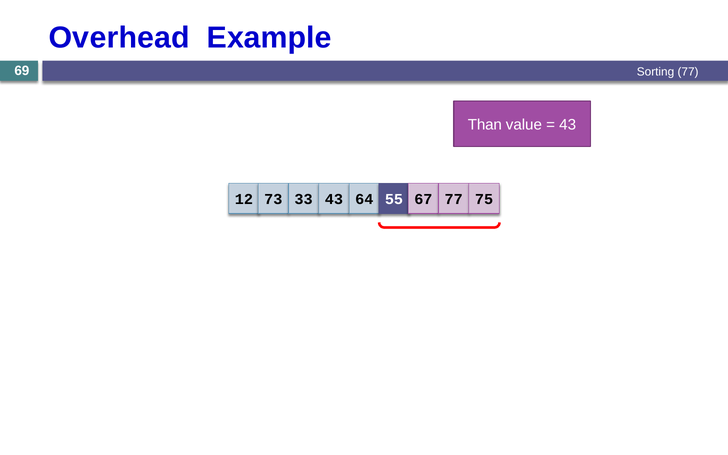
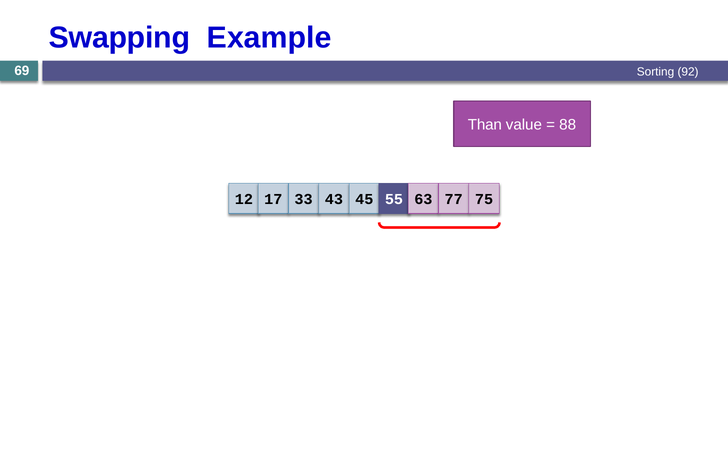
Overhead: Overhead -> Swapping
Sorting 77: 77 -> 92
43 at (568, 125): 43 -> 88
73: 73 -> 17
64: 64 -> 45
67: 67 -> 63
